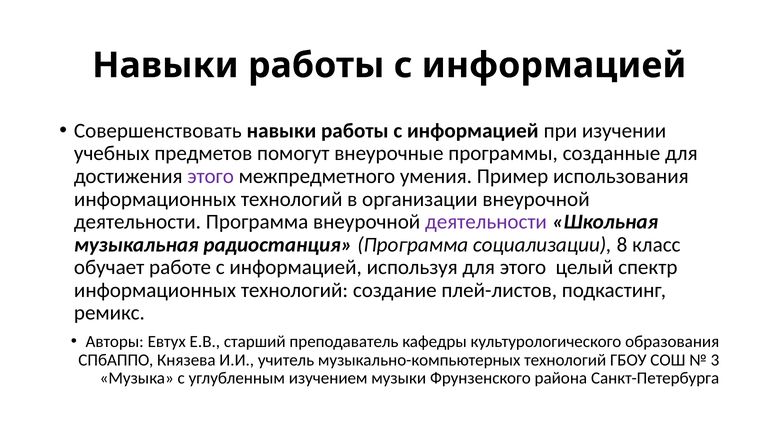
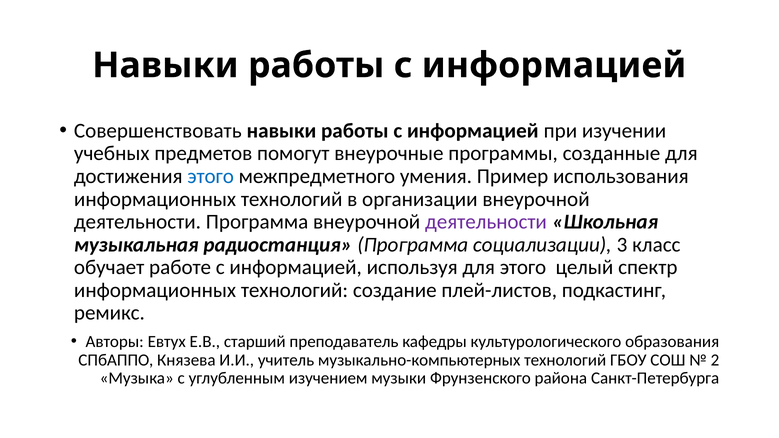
этого at (211, 176) colour: purple -> blue
8: 8 -> 3
3: 3 -> 2
